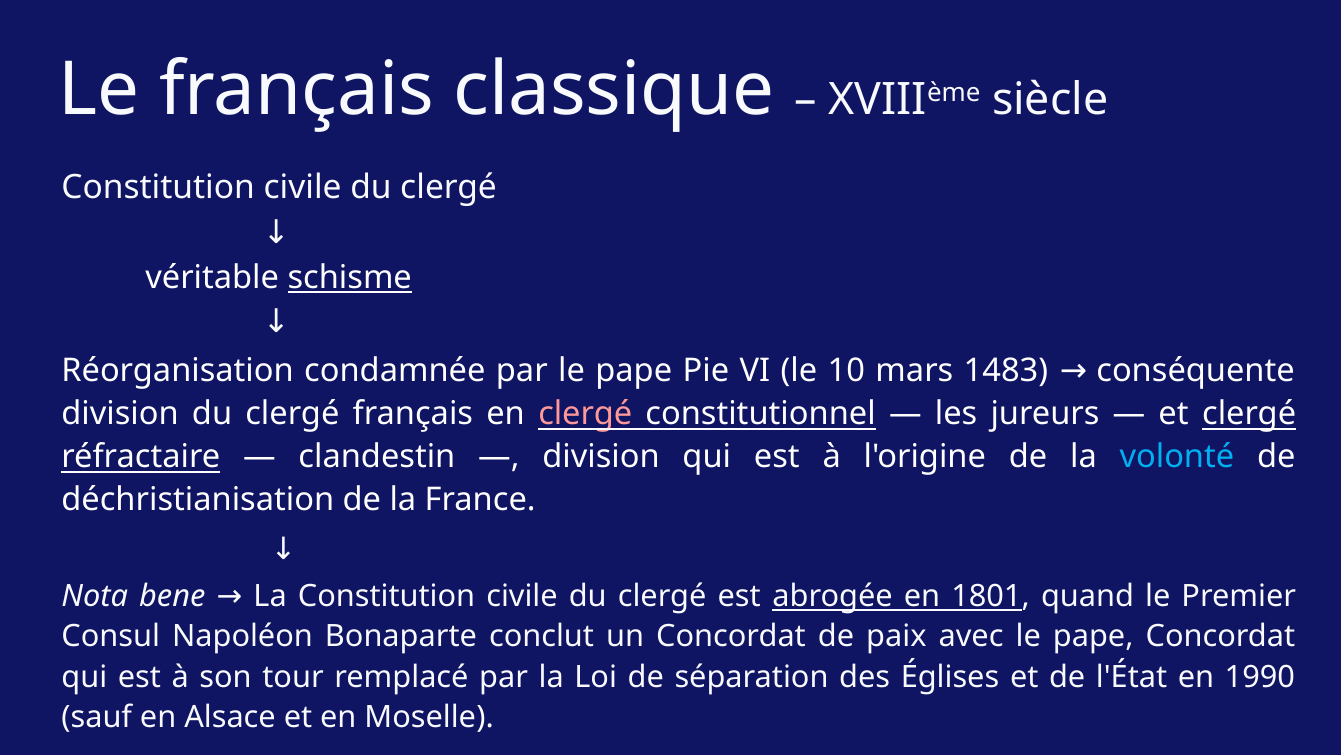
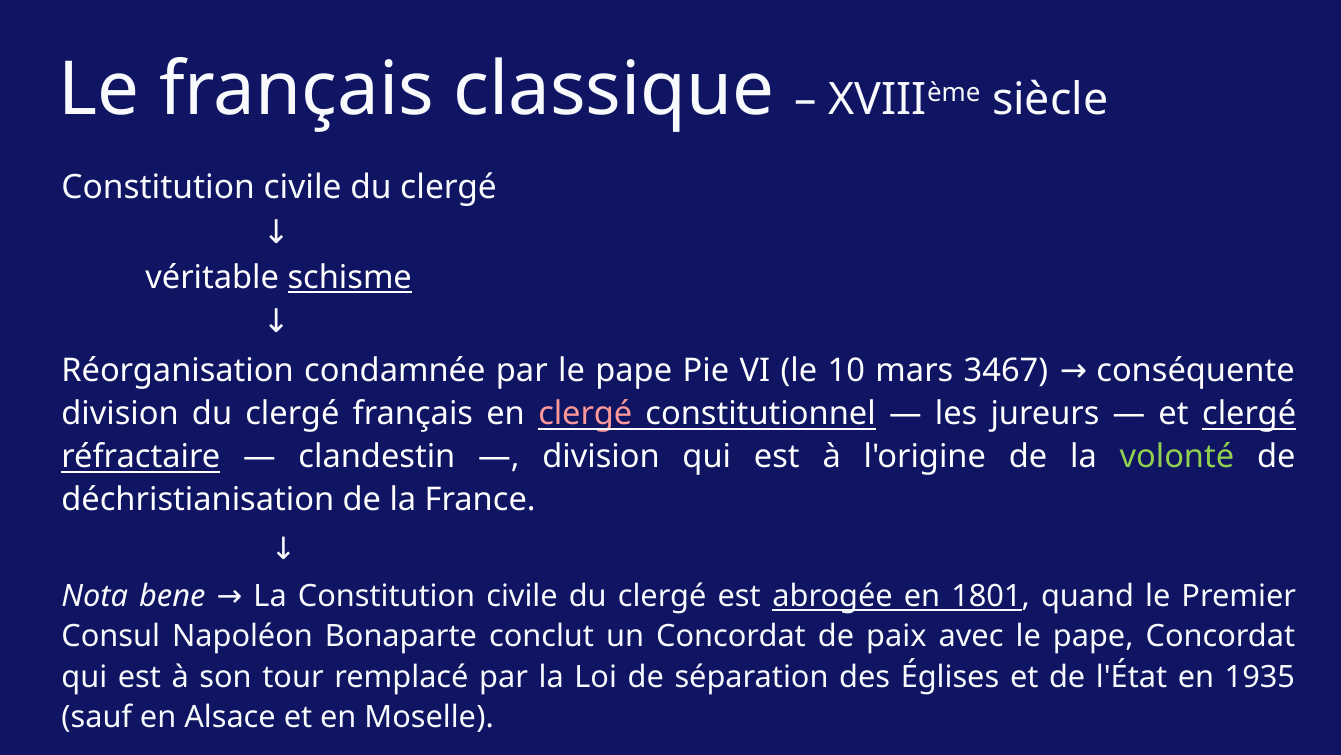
1483: 1483 -> 3467
volonté colour: light blue -> light green
1990: 1990 -> 1935
